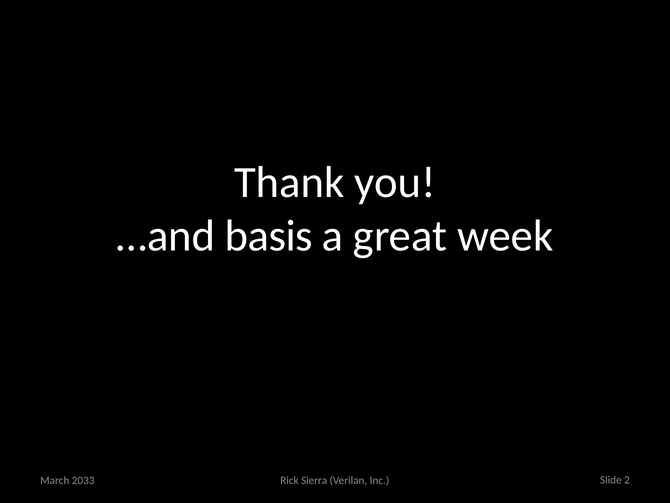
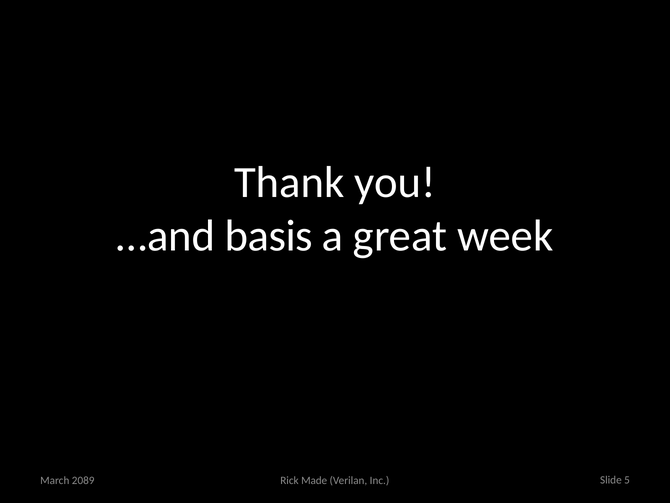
2033: 2033 -> 2089
Sierra: Sierra -> Made
2: 2 -> 5
